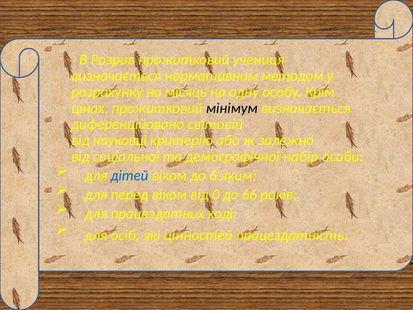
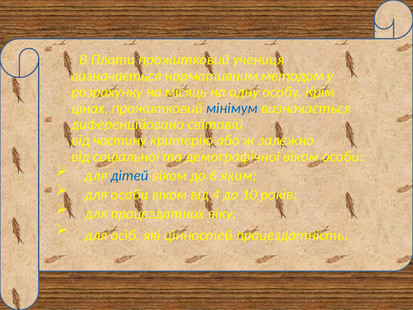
Розрив: Розрив -> Плати
мінімум colour: black -> blue
науковці: науковці -> частину
демографічної набір: набір -> віком
для перед: перед -> особи
0: 0 -> 4
66: 66 -> 10
ході: ході -> віку
